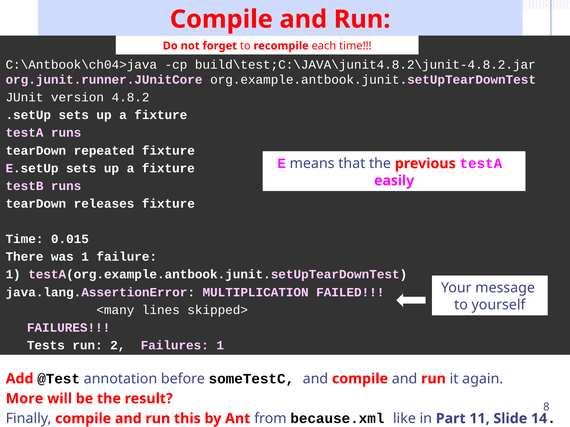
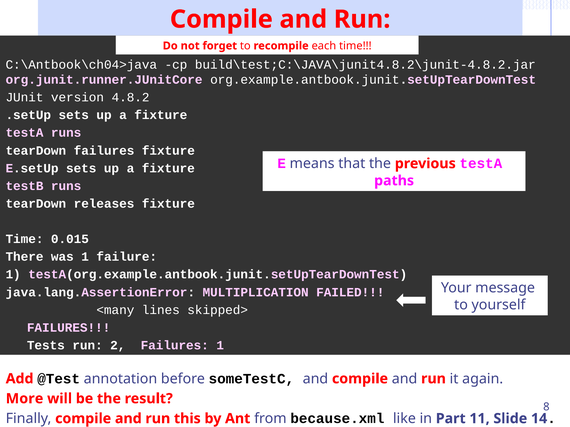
tearDown repeated: repeated -> failures
easily: easily -> paths
